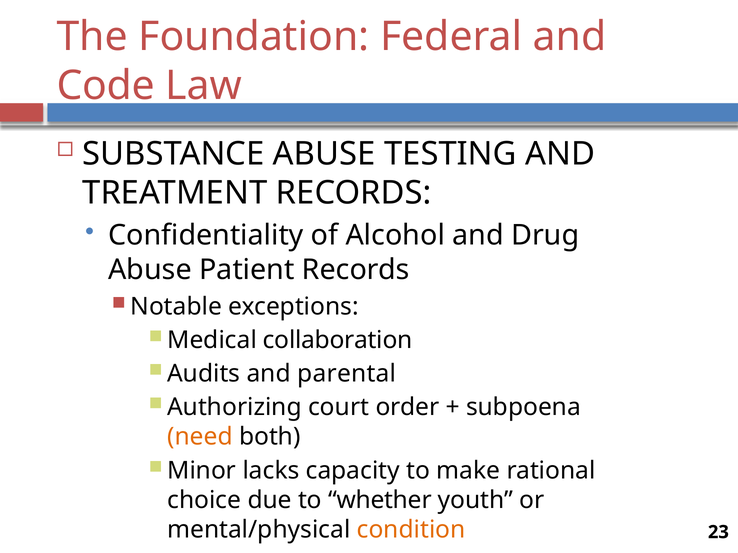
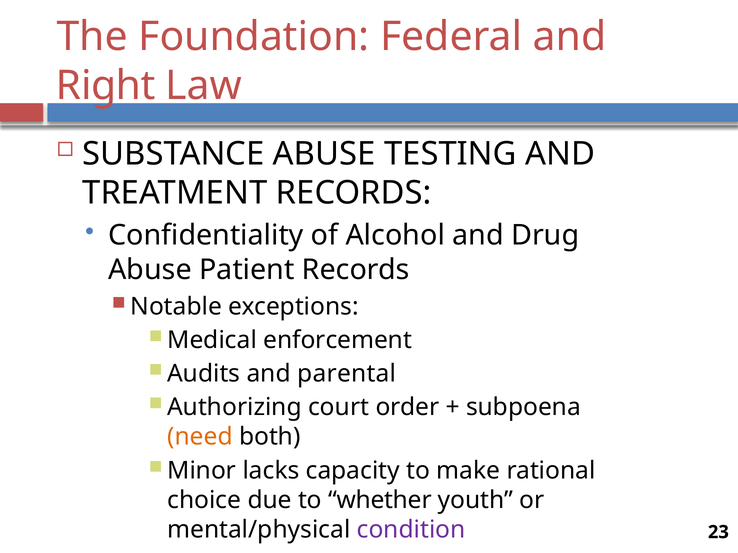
Code: Code -> Right
collaboration: collaboration -> enforcement
condition colour: orange -> purple
